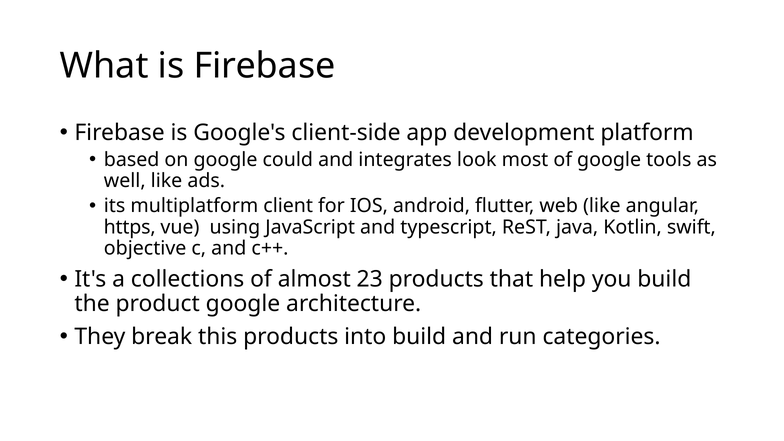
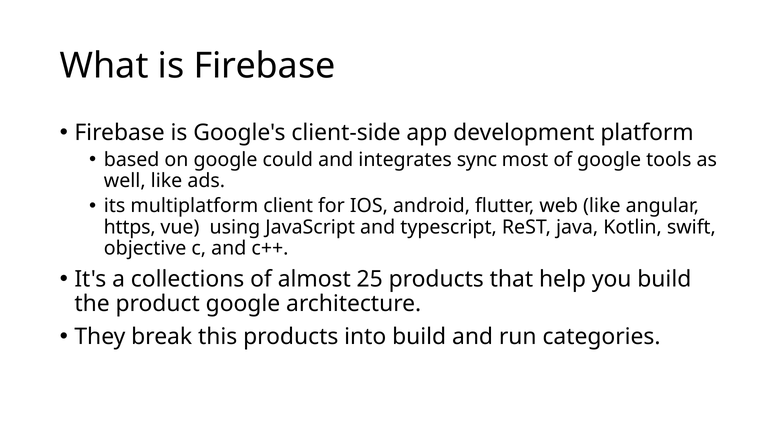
look: look -> sync
23: 23 -> 25
